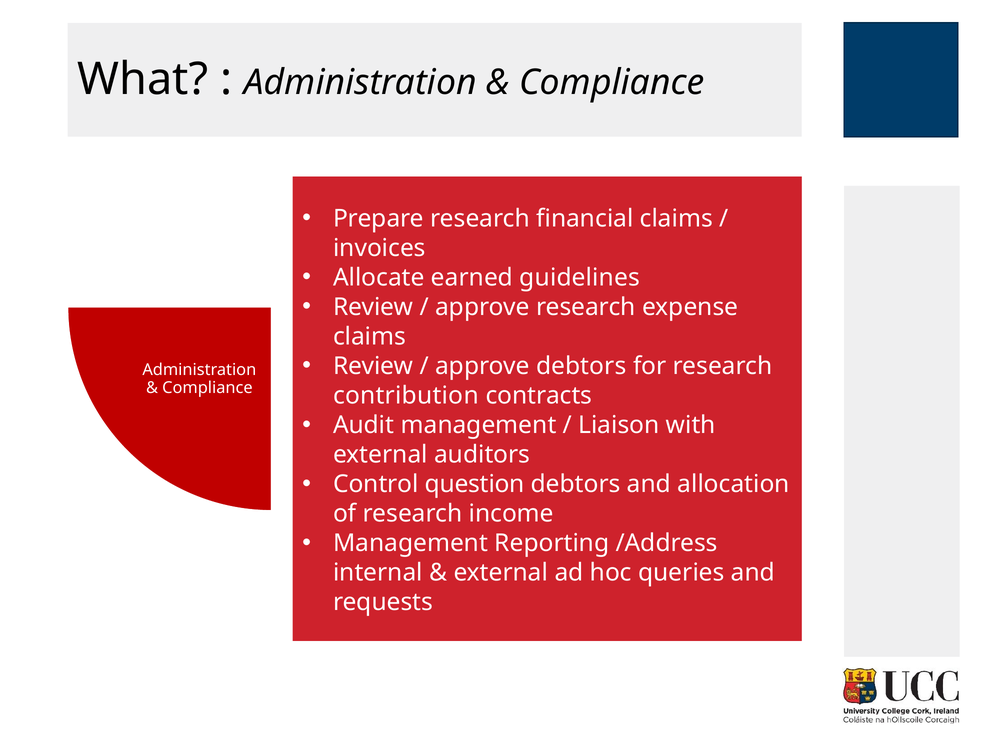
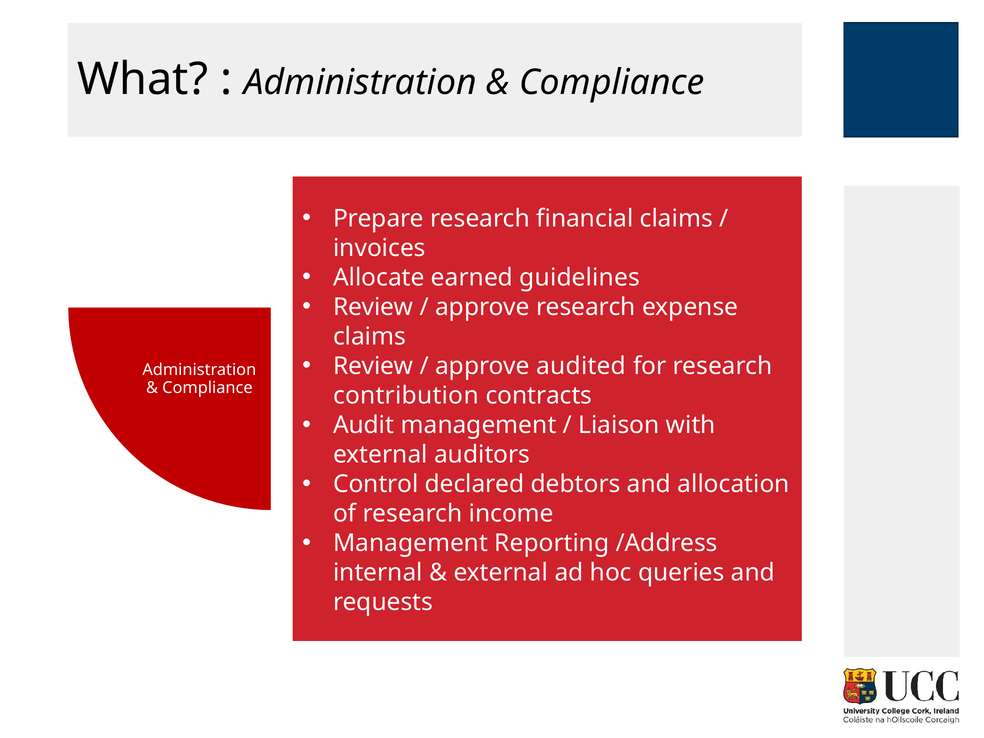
approve debtors: debtors -> audited
question: question -> declared
